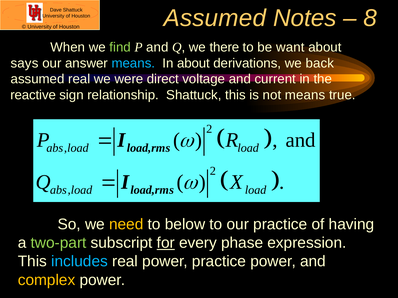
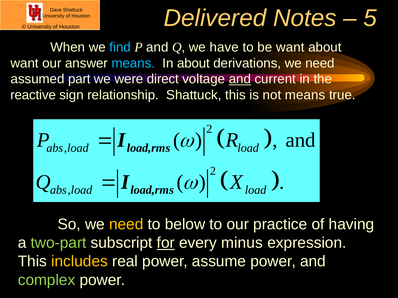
Assumed at (215, 18): Assumed -> Delivered
8: 8 -> 5
find colour: light green -> light blue
there: there -> have
says at (25, 63): says -> want
derivations we back: back -> need
assumed real: real -> part
and at (240, 79) underline: none -> present
phase: phase -> minus
includes colour: light blue -> yellow
power practice: practice -> assume
complex colour: yellow -> light green
